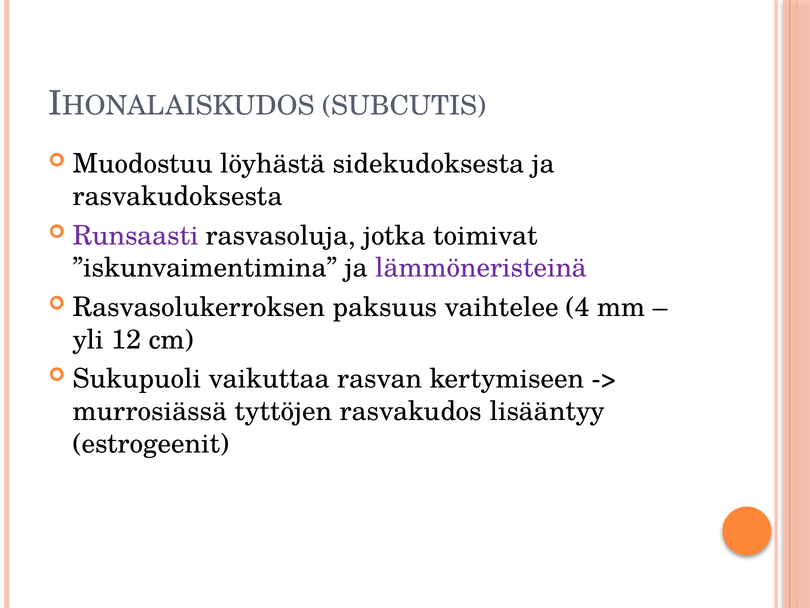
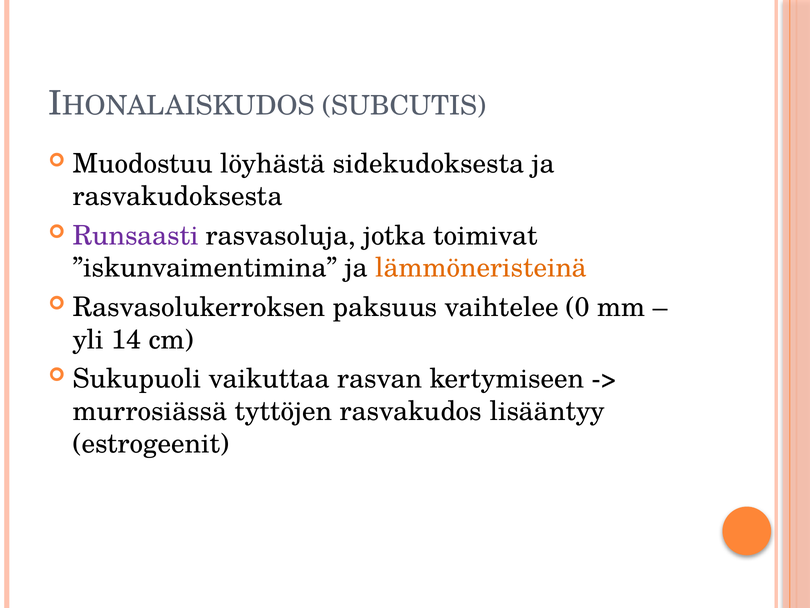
lämmöneristeinä colour: purple -> orange
4: 4 -> 0
12: 12 -> 14
